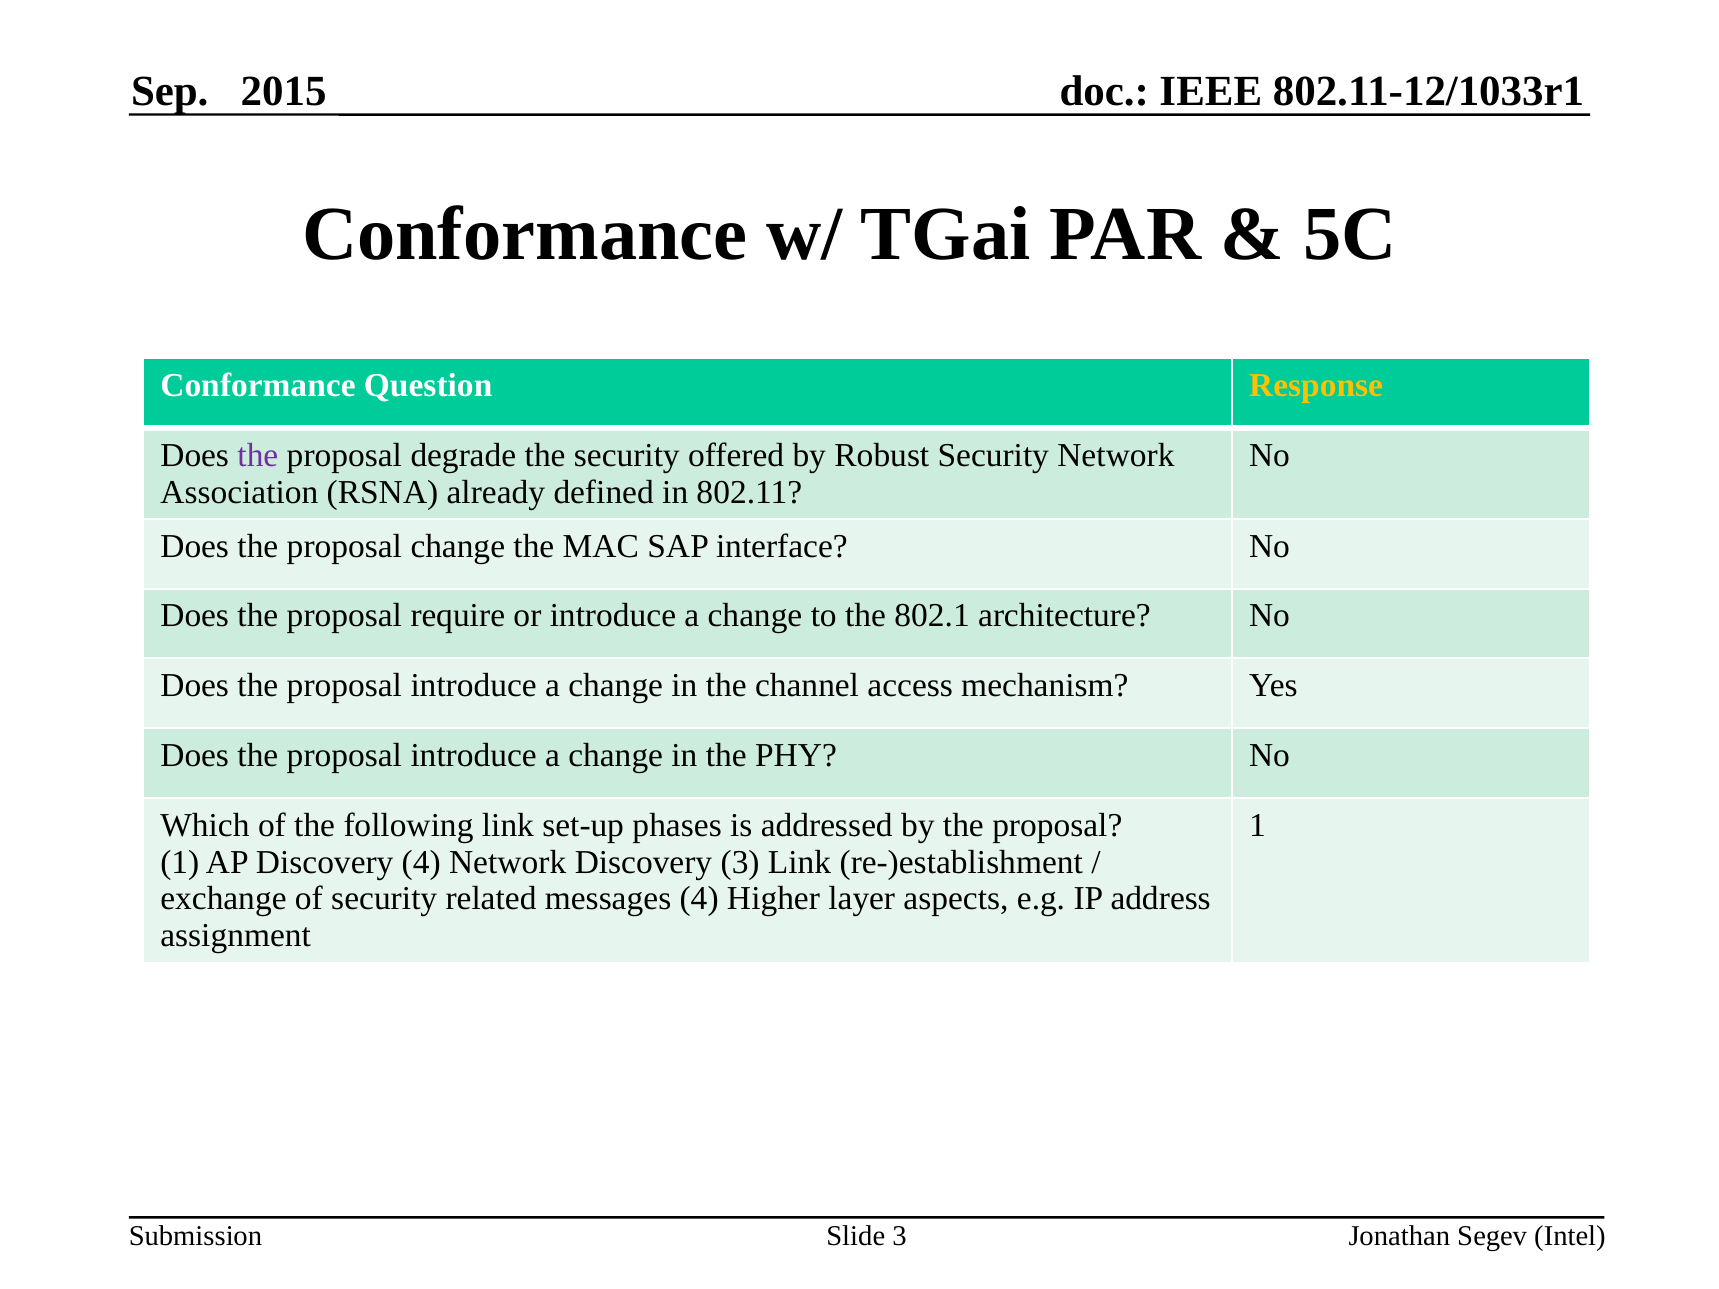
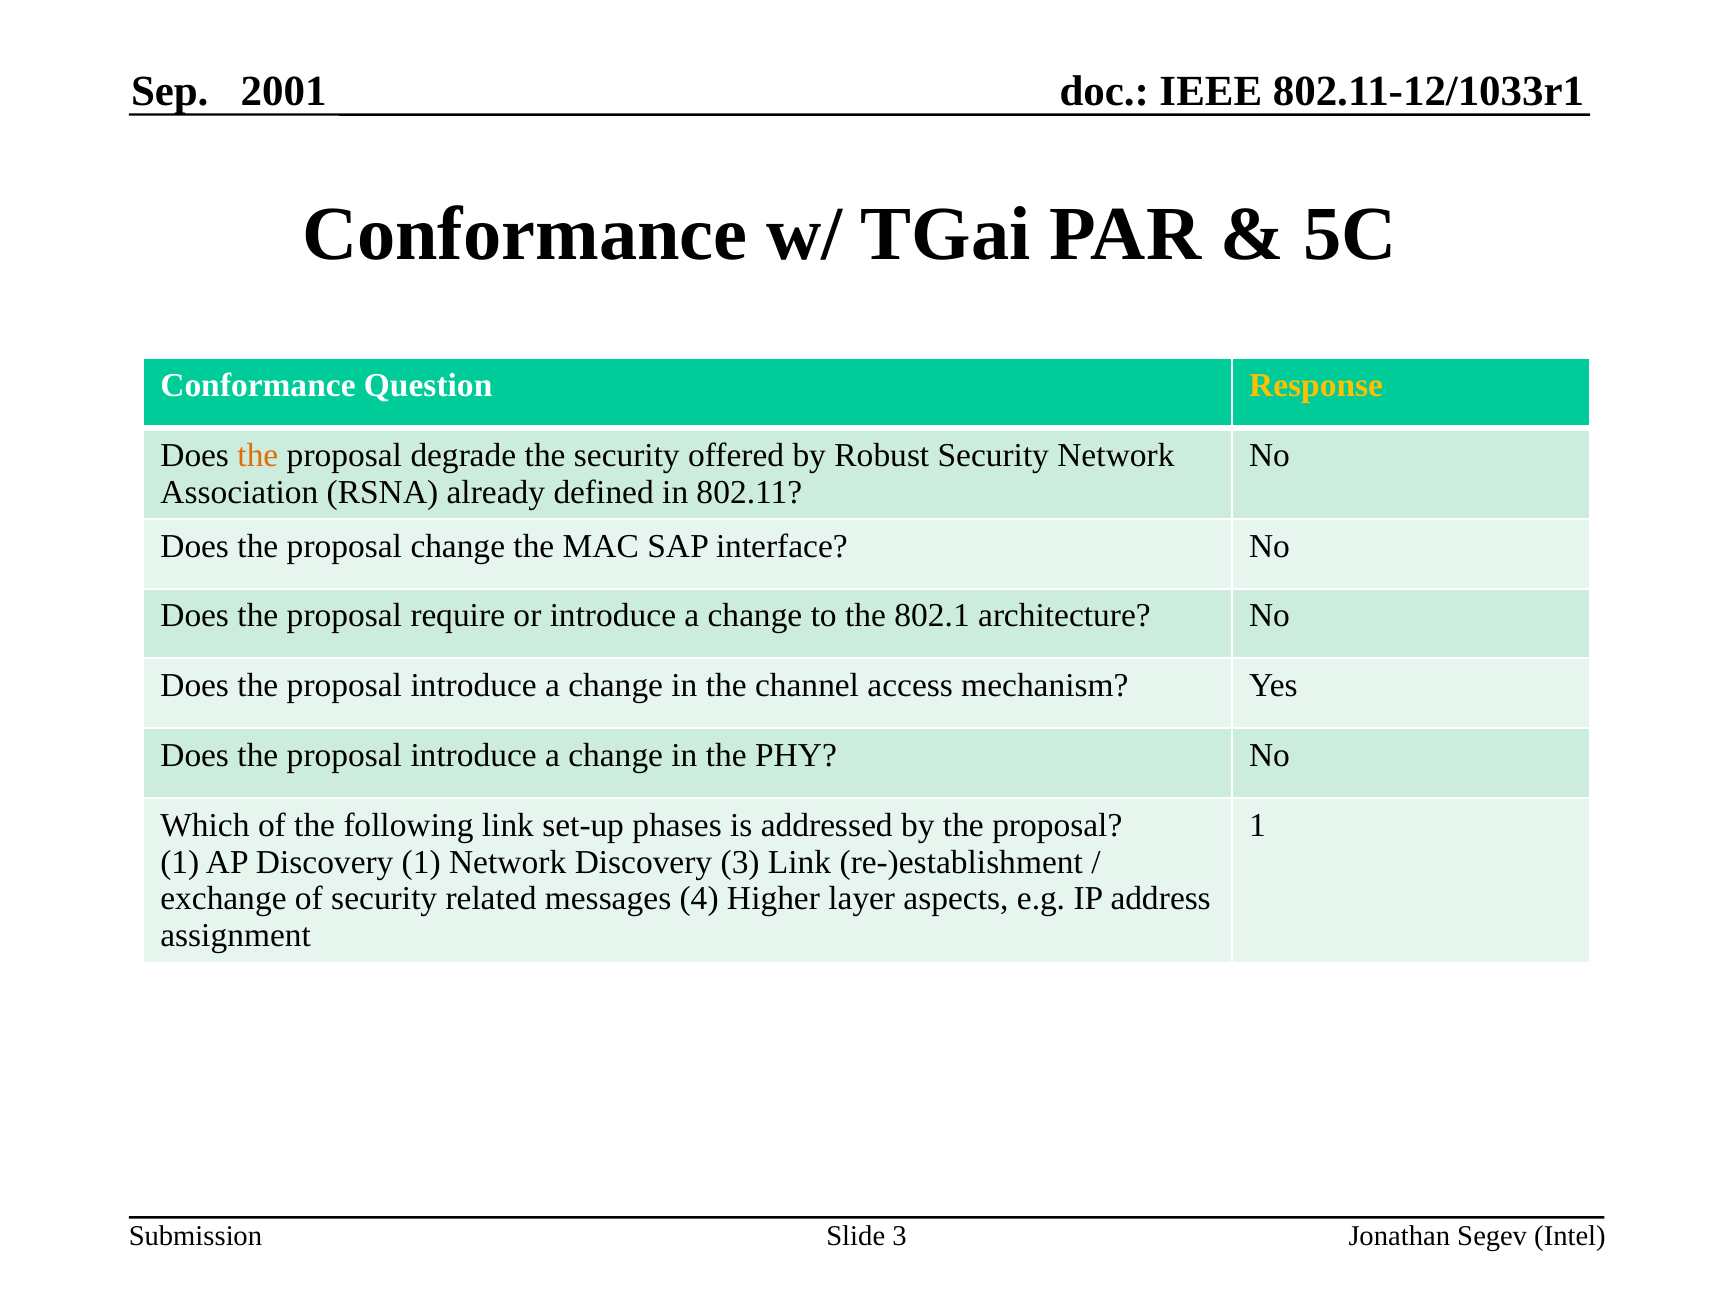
2015: 2015 -> 2001
the at (258, 455) colour: purple -> orange
Discovery 4: 4 -> 1
